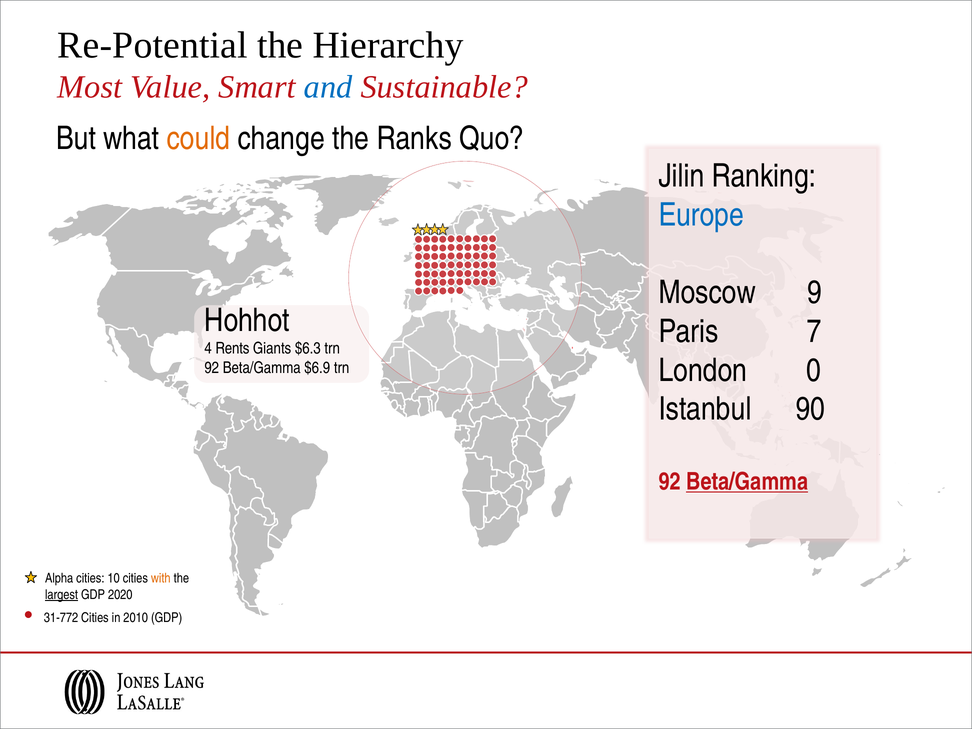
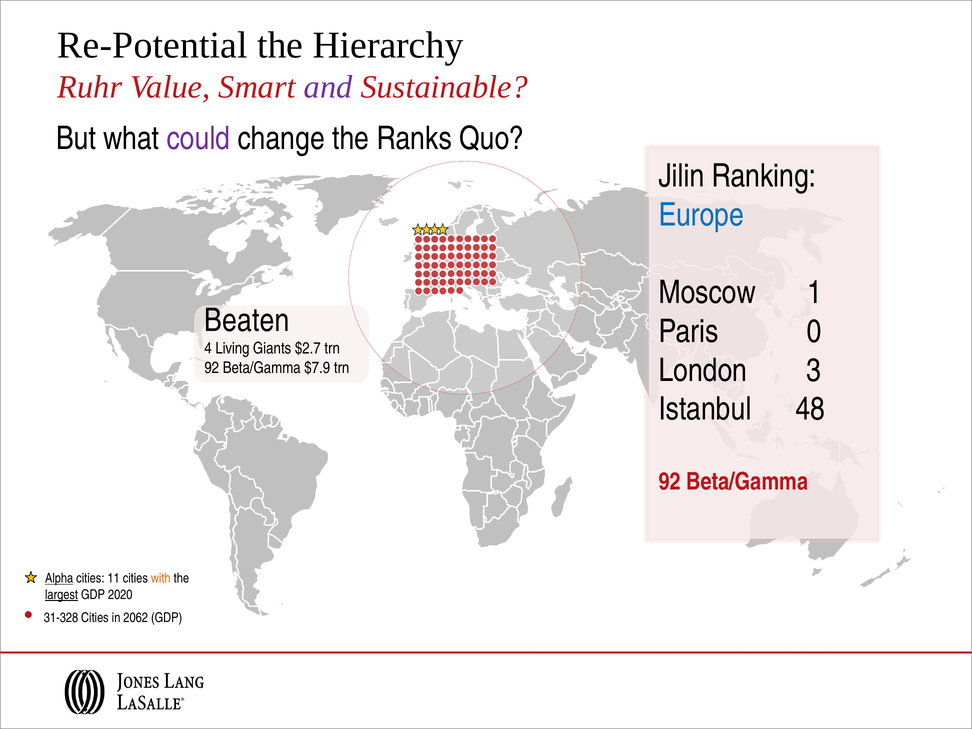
Most: Most -> Ruhr
and colour: blue -> purple
could colour: orange -> purple
9: 9 -> 1
Hohhot: Hohhot -> Beaten
7: 7 -> 0
Rents: Rents -> Living
$6.3: $6.3 -> $2.7
0: 0 -> 3
$6.9: $6.9 -> $7.9
90: 90 -> 48
Beta/Gamma at (747, 482) underline: present -> none
Alpha underline: none -> present
10: 10 -> 11
31-772: 31-772 -> 31-328
2010: 2010 -> 2062
